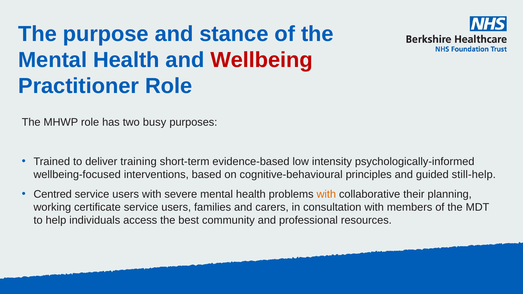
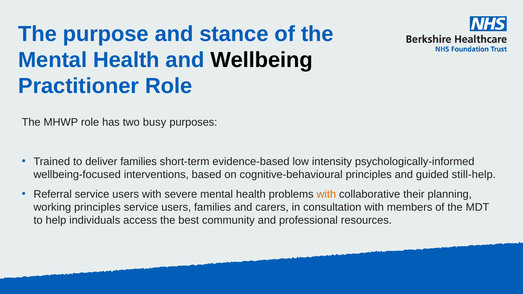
Wellbeing colour: red -> black
deliver training: training -> families
Centred: Centred -> Referral
working certificate: certificate -> principles
